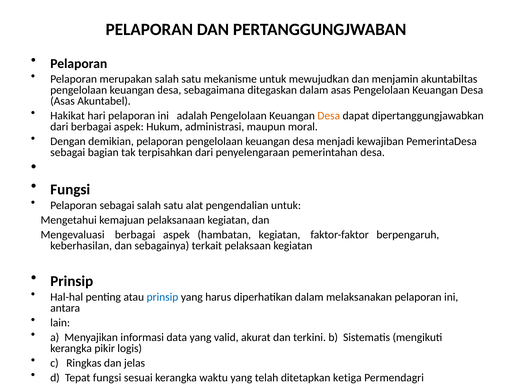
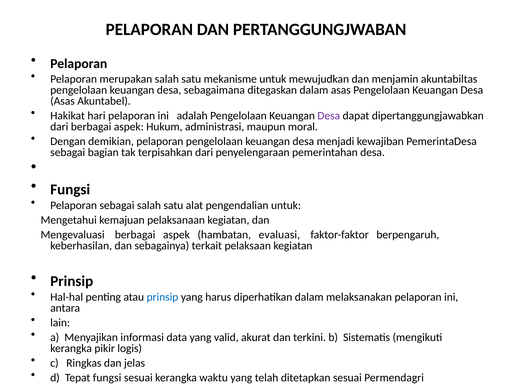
Desa at (329, 116) colour: orange -> purple
hambatan kegiatan: kegiatan -> evaluasi
ditetapkan ketiga: ketiga -> sesuai
